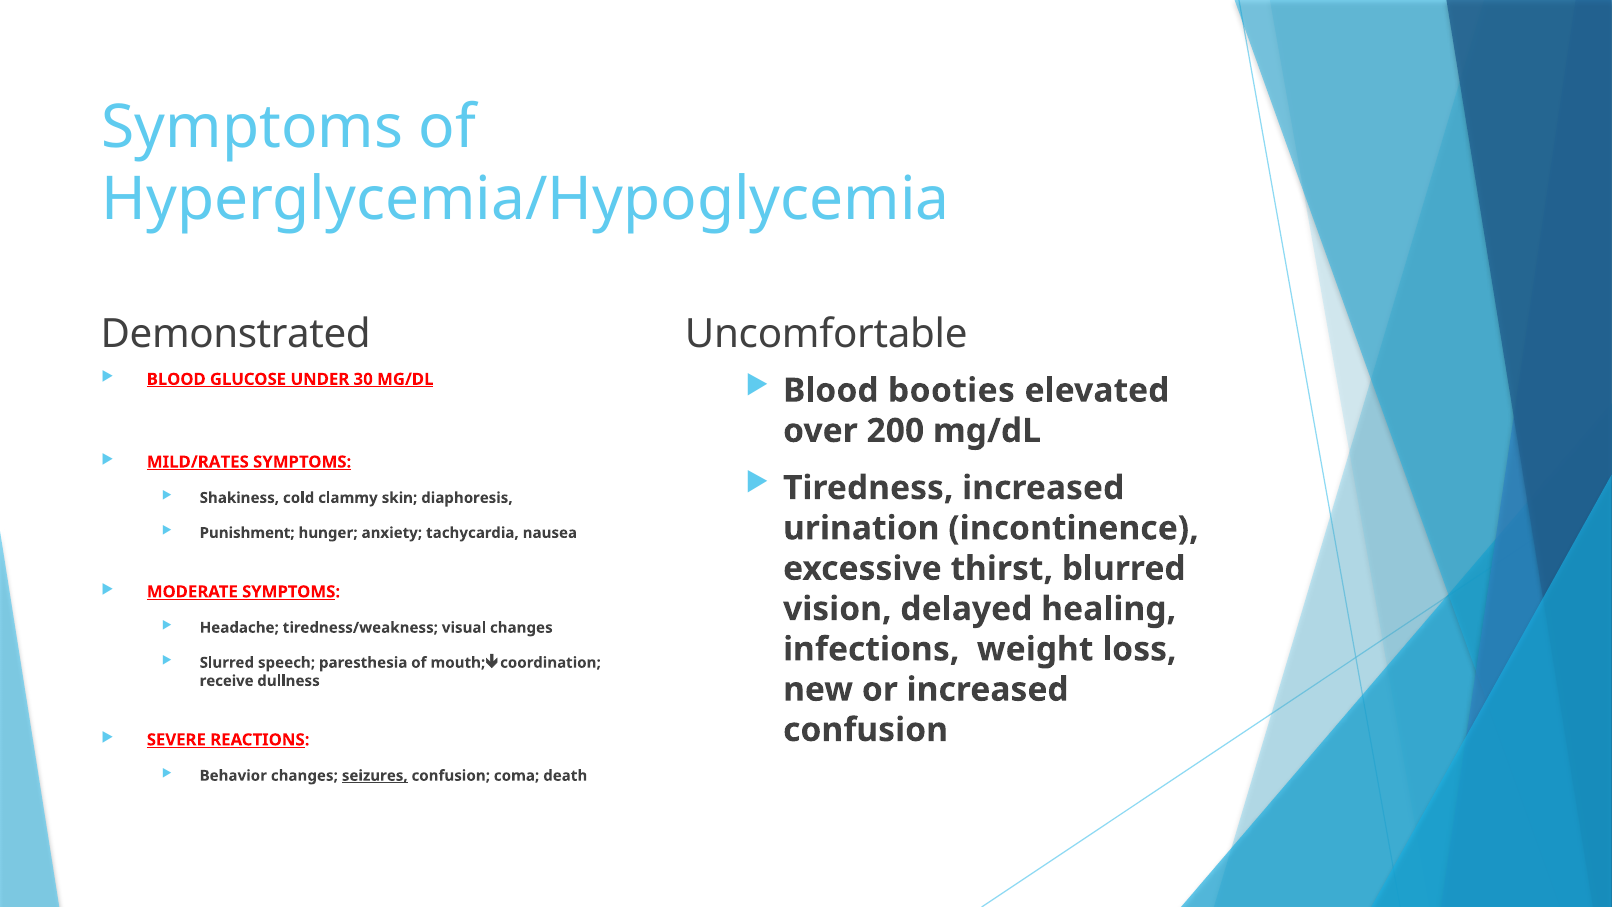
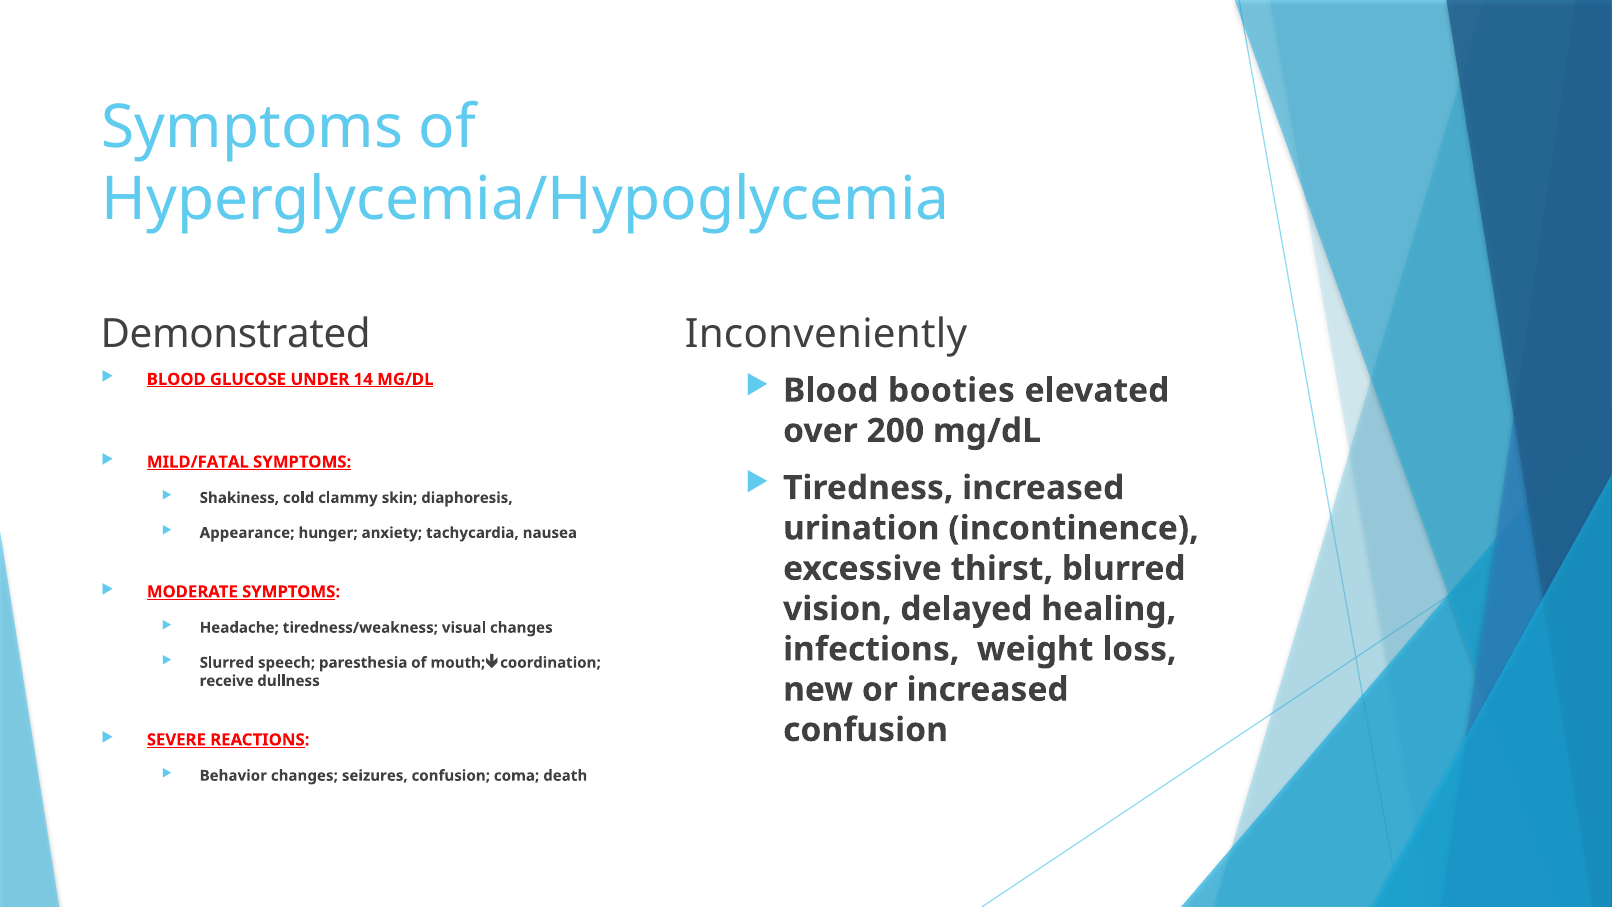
Uncomfortable: Uncomfortable -> Inconveniently
30: 30 -> 14
MILD/RATES: MILD/RATES -> MILD/FATAL
Punishment: Punishment -> Appearance
seizures underline: present -> none
